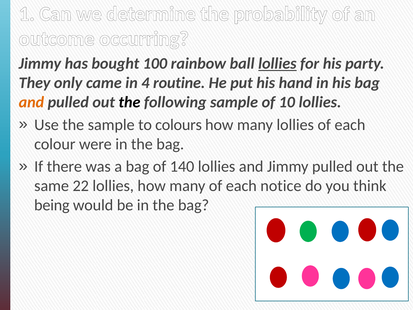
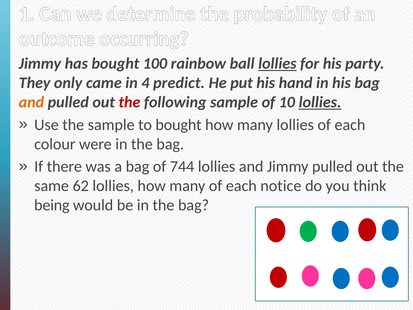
routine: routine -> predict
the at (129, 102) colour: black -> red
lollies at (320, 102) underline: none -> present
to colours: colours -> bought
140: 140 -> 744
22: 22 -> 62
